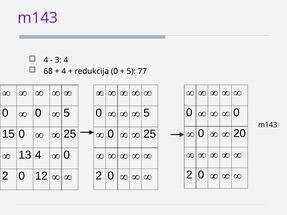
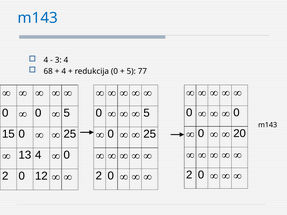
m143 at (38, 18) colour: purple -> blue
